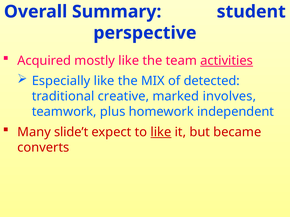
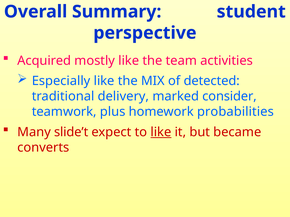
activities underline: present -> none
creative: creative -> delivery
involves: involves -> consider
independent: independent -> probabilities
